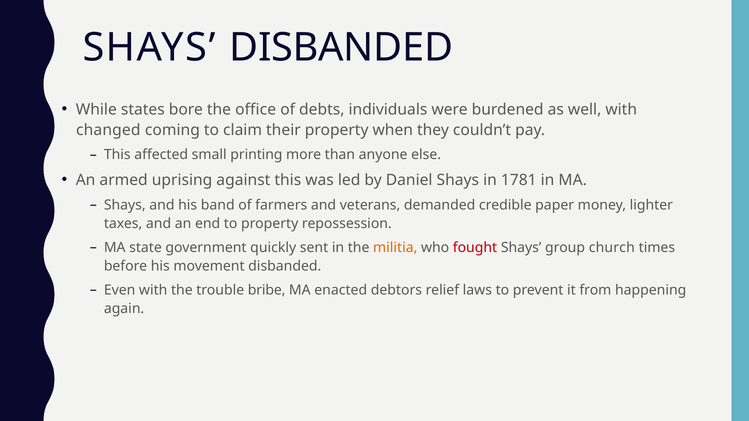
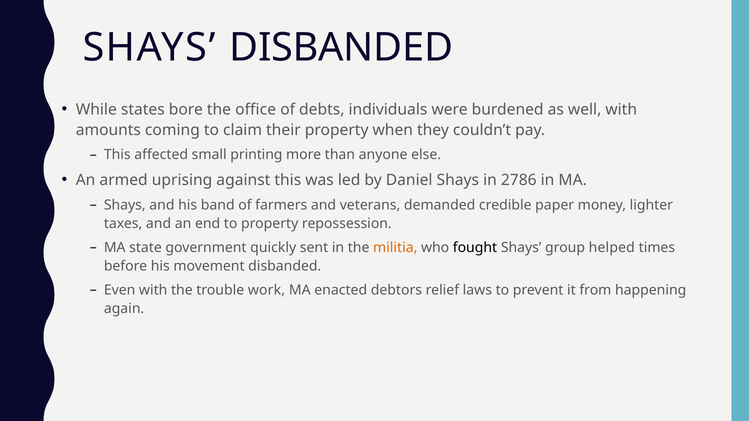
changed: changed -> amounts
1781: 1781 -> 2786
fought colour: red -> black
church: church -> helped
bribe: bribe -> work
